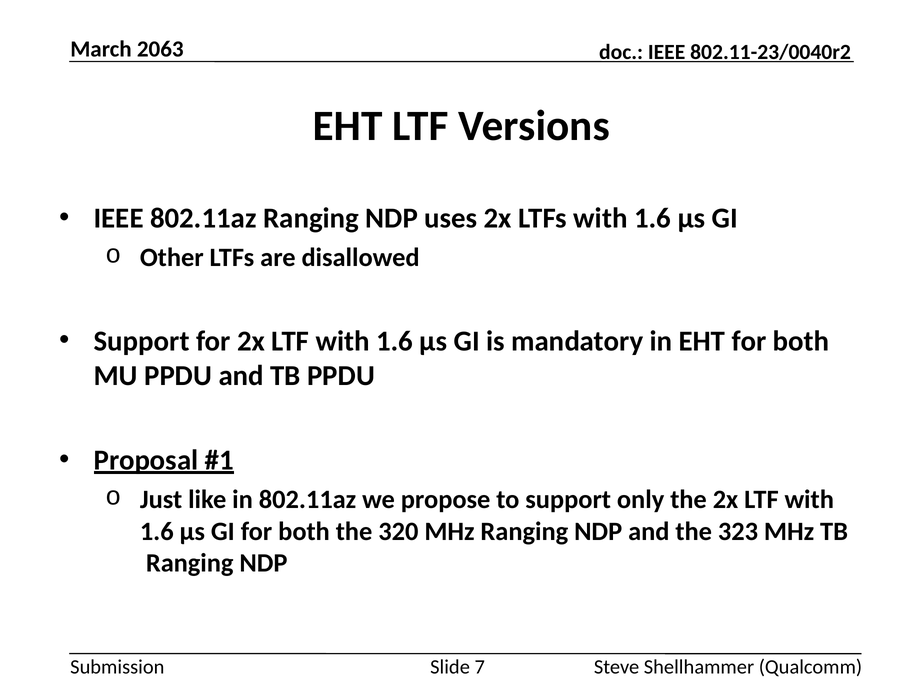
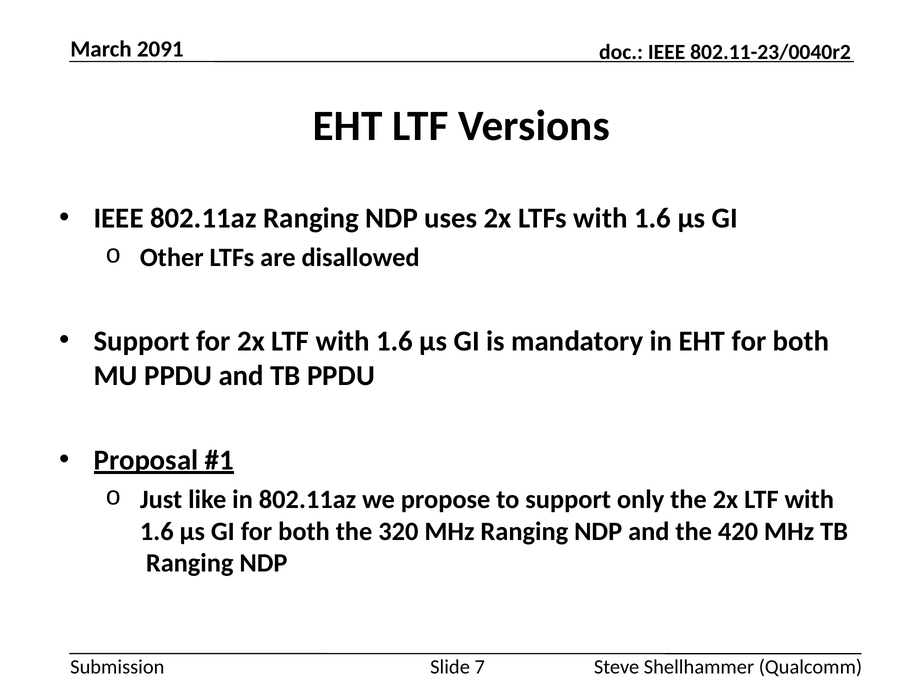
2063: 2063 -> 2091
323: 323 -> 420
